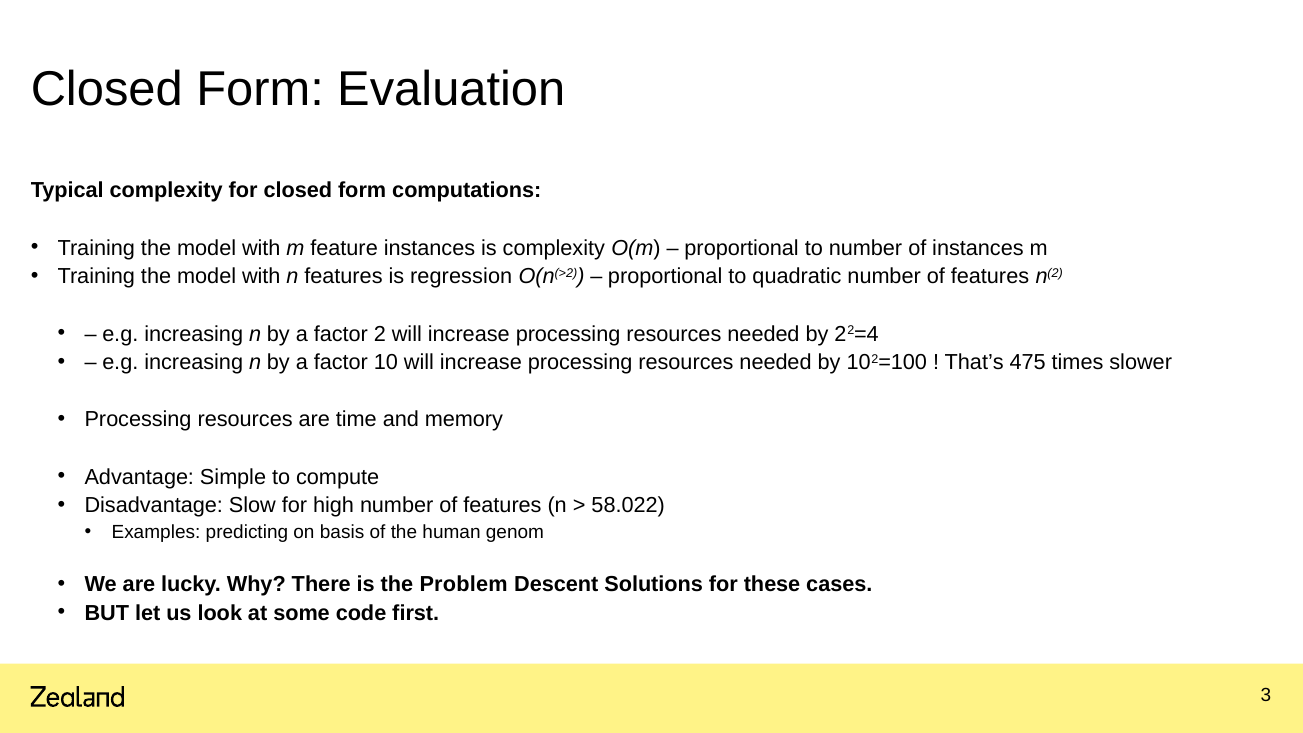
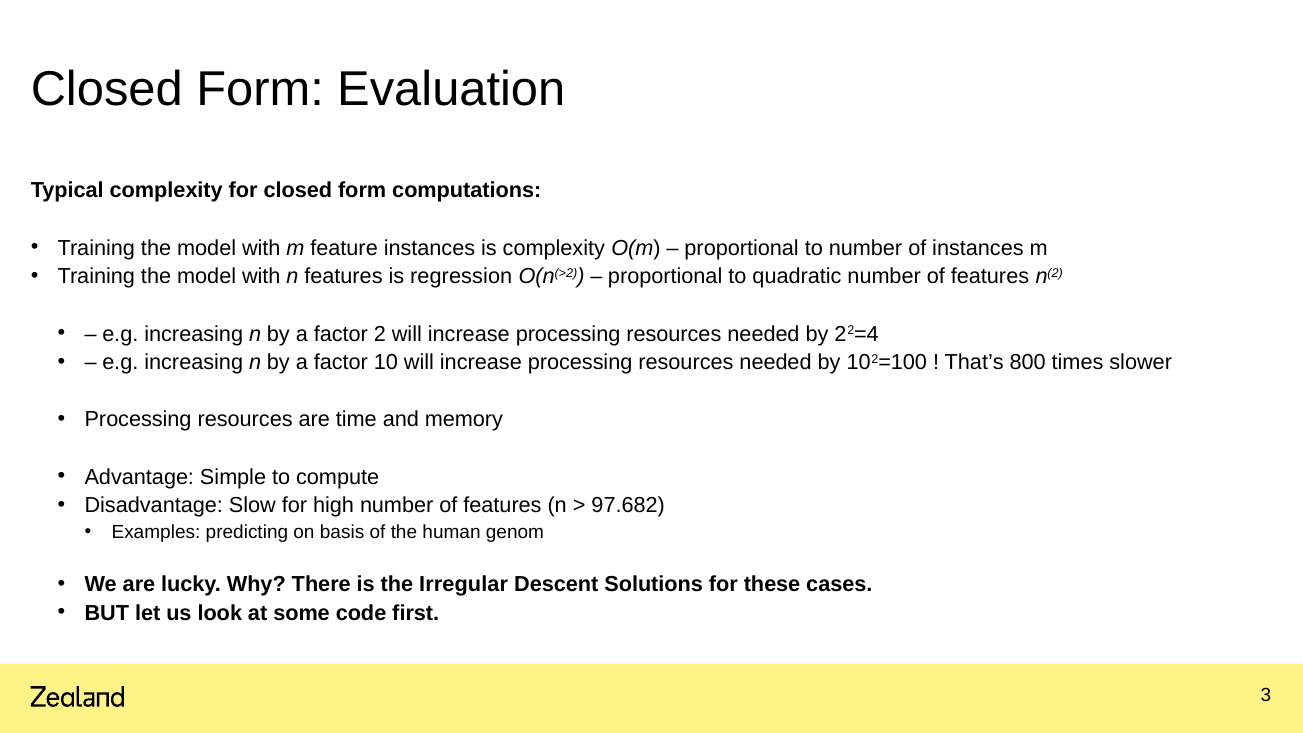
475: 475 -> 800
58.022: 58.022 -> 97.682
Problem: Problem -> Irregular
